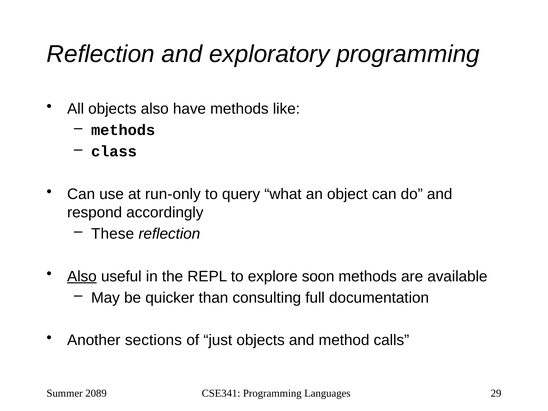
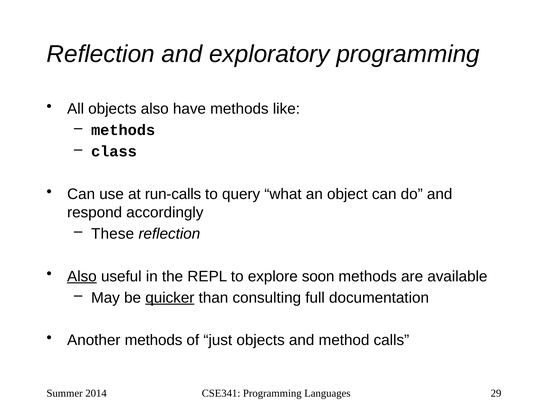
run-only: run-only -> run-calls
quicker underline: none -> present
Another sections: sections -> methods
2089: 2089 -> 2014
